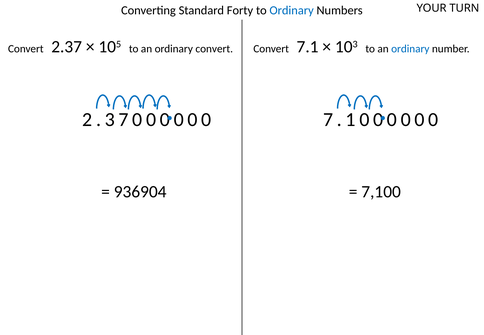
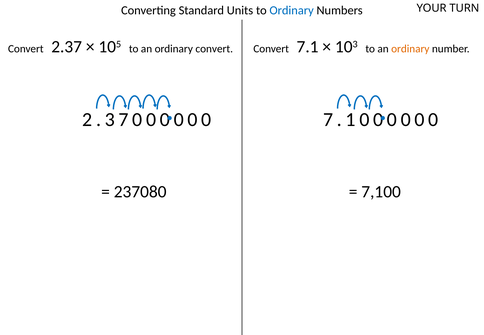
Forty: Forty -> Units
ordinary at (410, 49) colour: blue -> orange
936904: 936904 -> 237080
